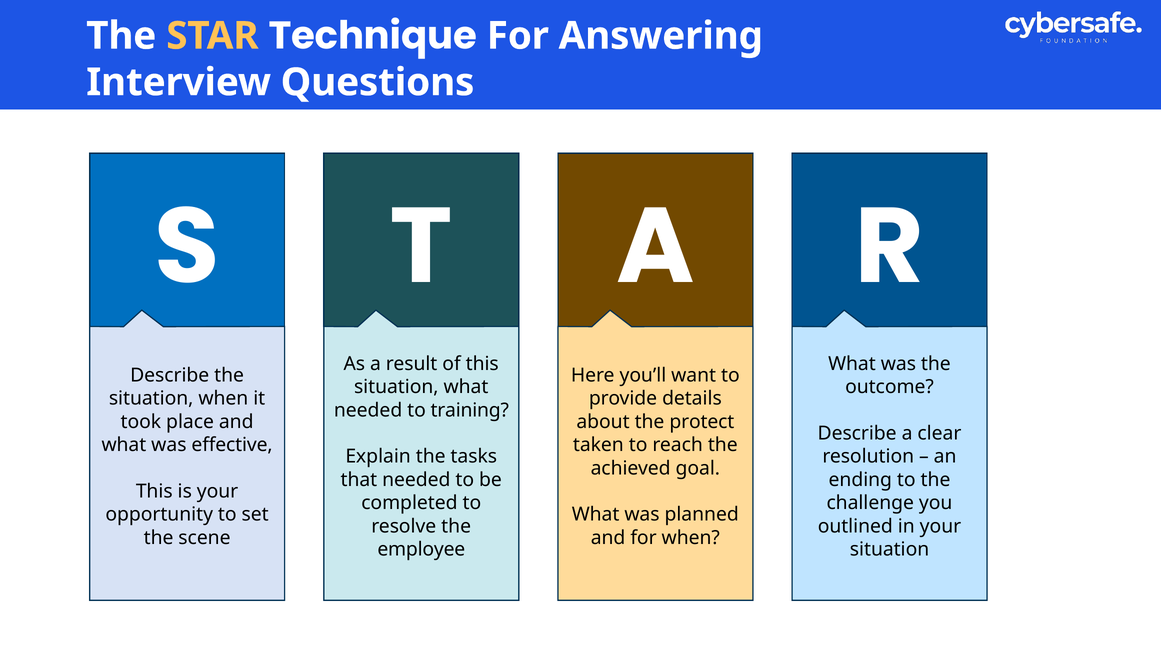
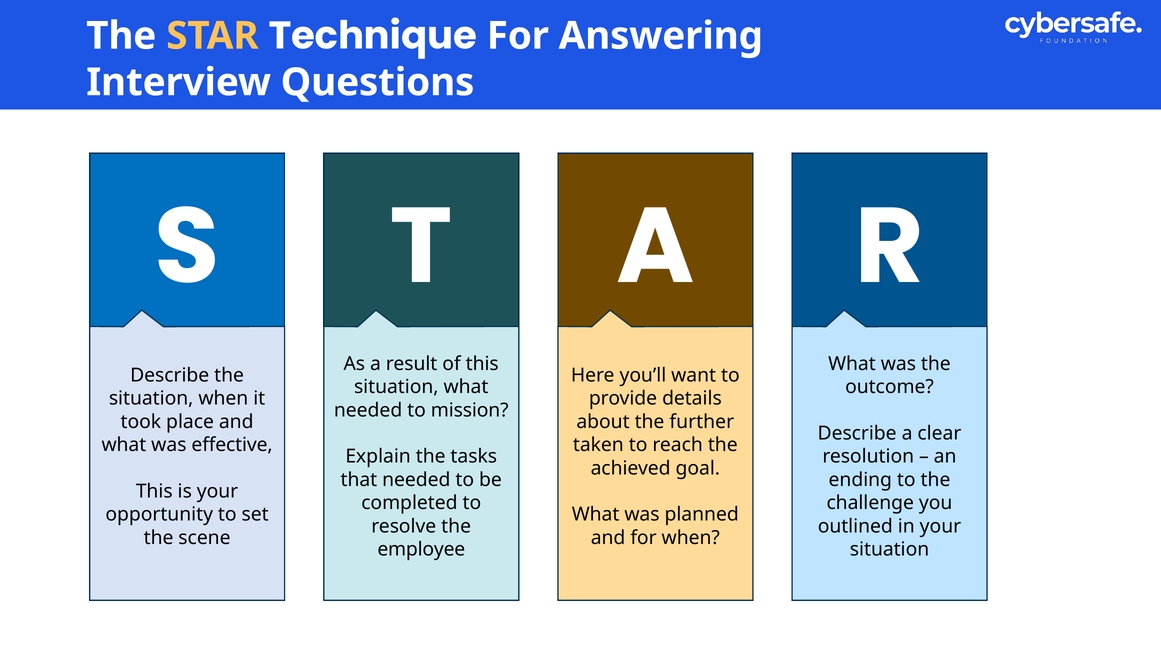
training: training -> mission
protect: protect -> further
